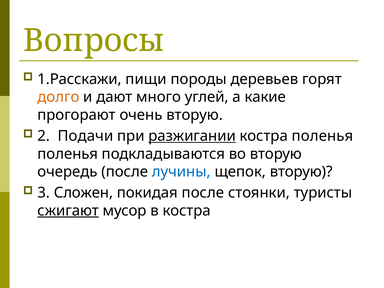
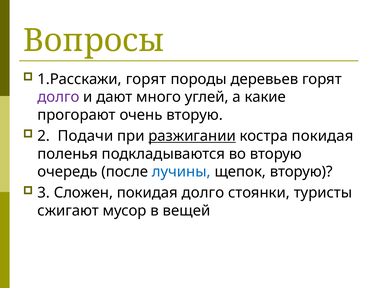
1.Расскажи пищи: пищи -> горят
долго at (58, 97) colour: orange -> purple
костра поленья: поленья -> покидая
покидая после: после -> долго
сжигают underline: present -> none
в костра: костра -> вещей
